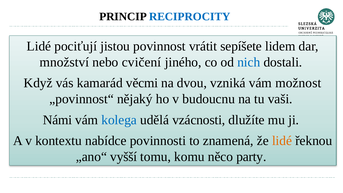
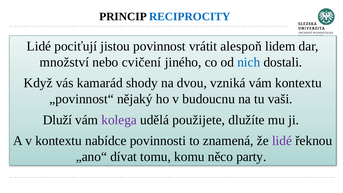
sepíšete: sepíšete -> alespoň
věcmi: věcmi -> shody
vám možnost: možnost -> kontextu
Námi: Námi -> Dluží
kolega colour: blue -> purple
vzácnosti: vzácnosti -> použijete
lidé at (282, 141) colour: orange -> purple
vyšší: vyšší -> dívat
